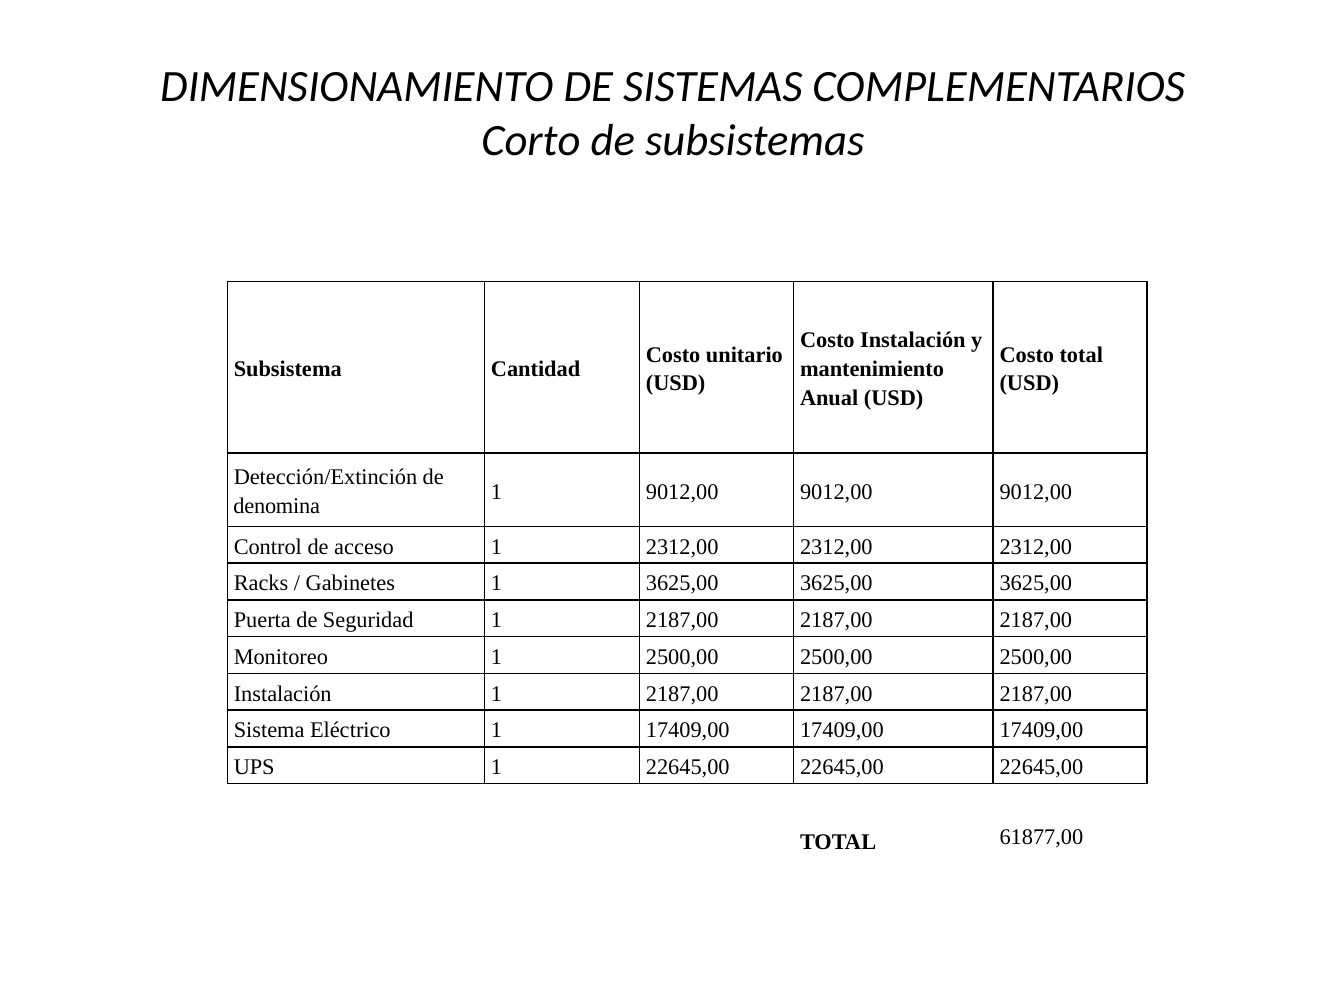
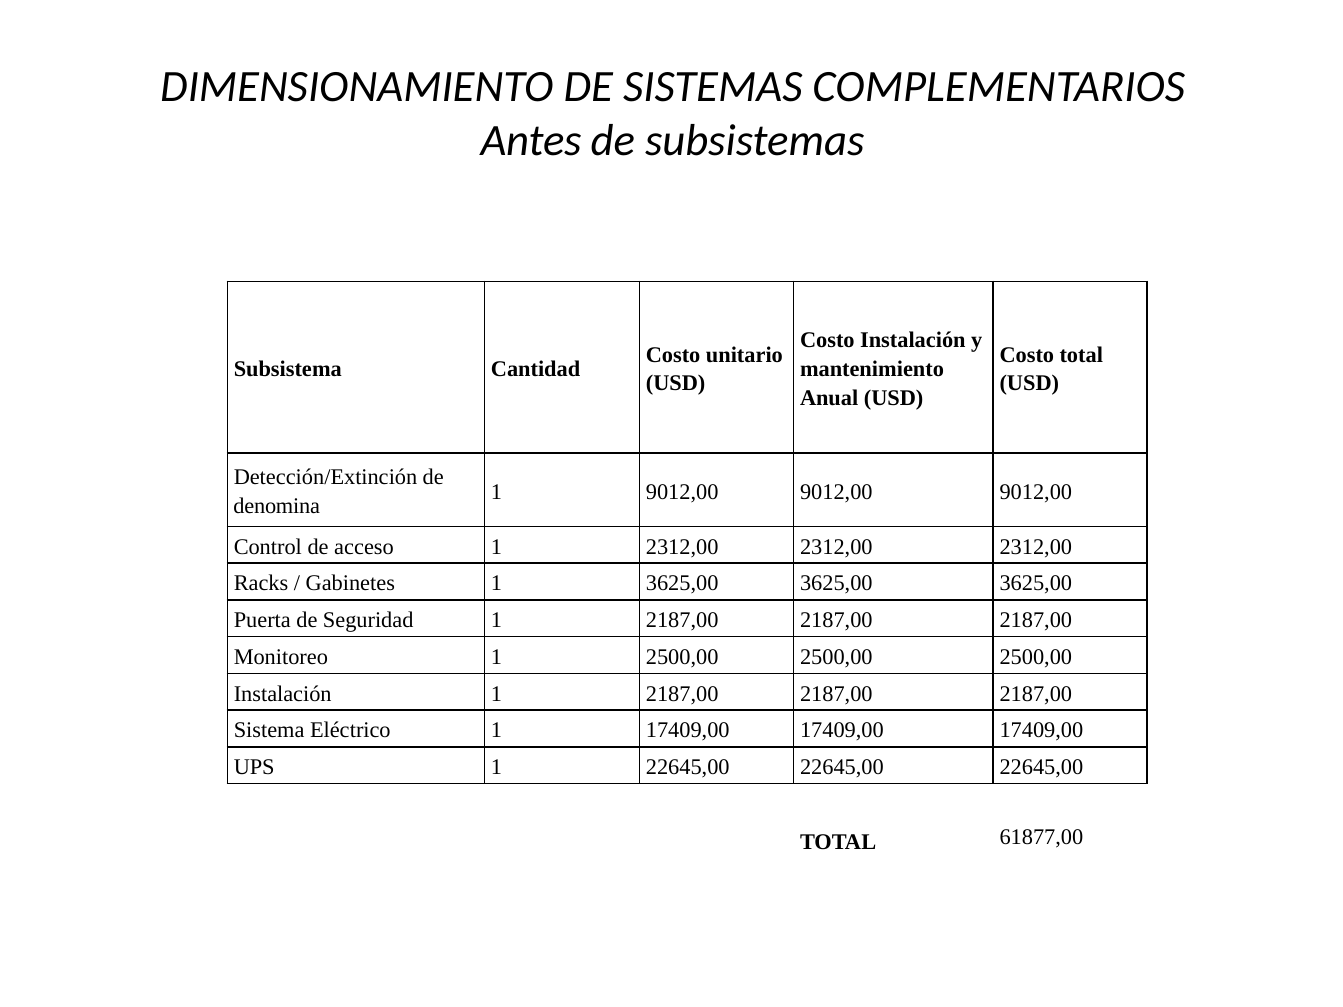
Corto: Corto -> Antes
